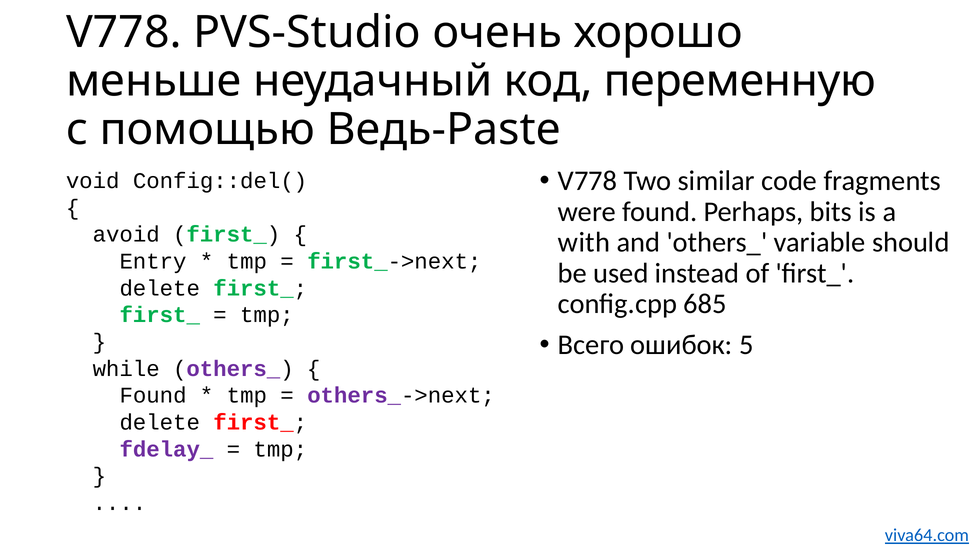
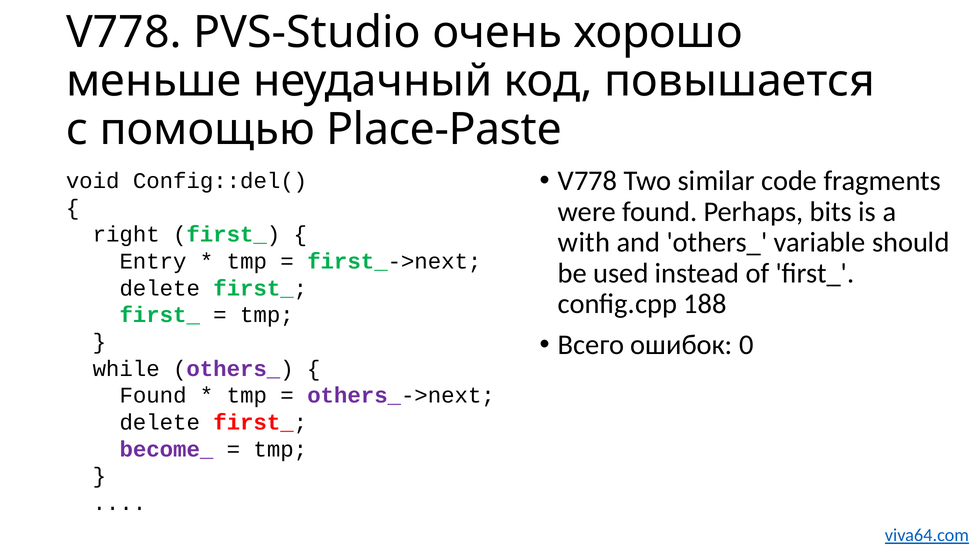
переменную: переменную -> повышается
Ведь-Paste: Ведь-Paste -> Place-Paste
avoid: avoid -> right
685: 685 -> 188
5: 5 -> 0
fdelay_: fdelay_ -> become_
